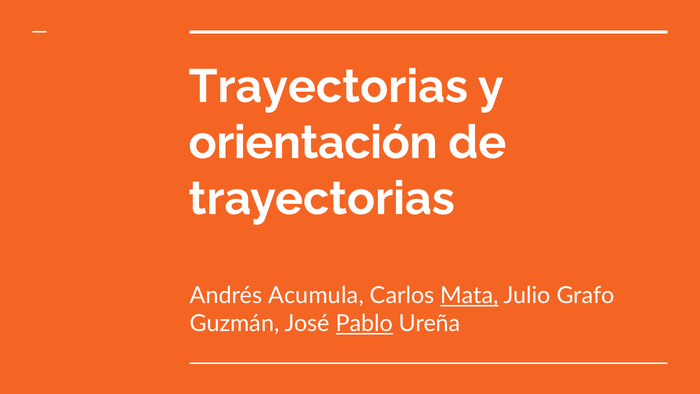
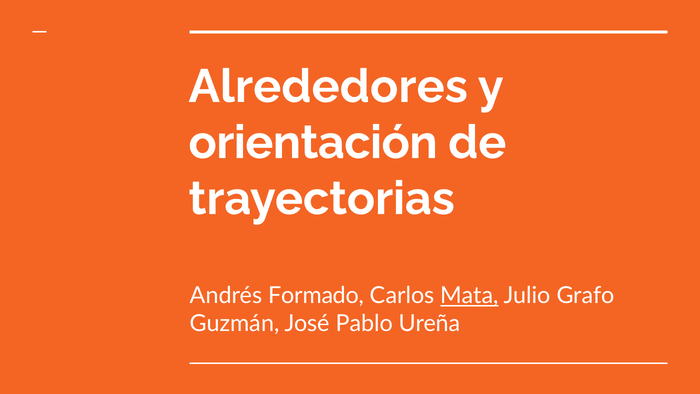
Trayectorias at (328, 87): Trayectorias -> Alrededores
Acumula: Acumula -> Formado
Pablo underline: present -> none
